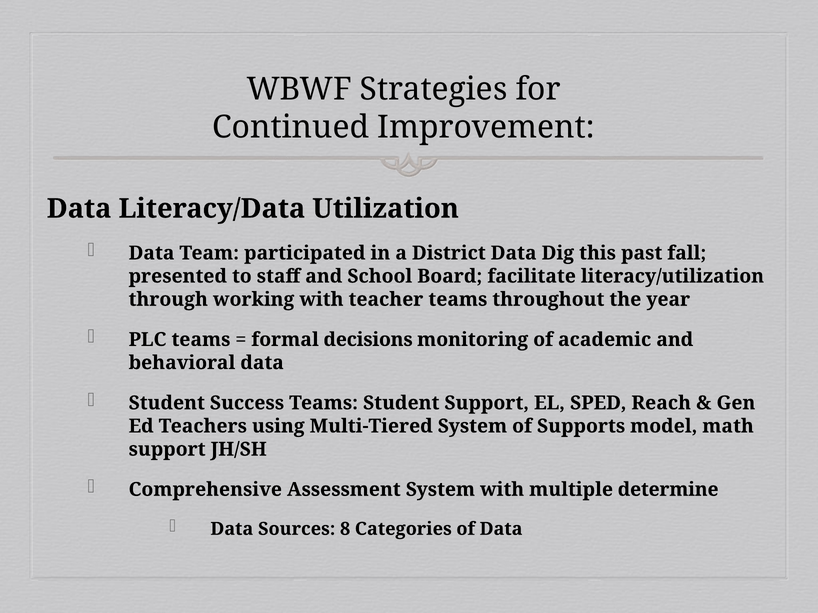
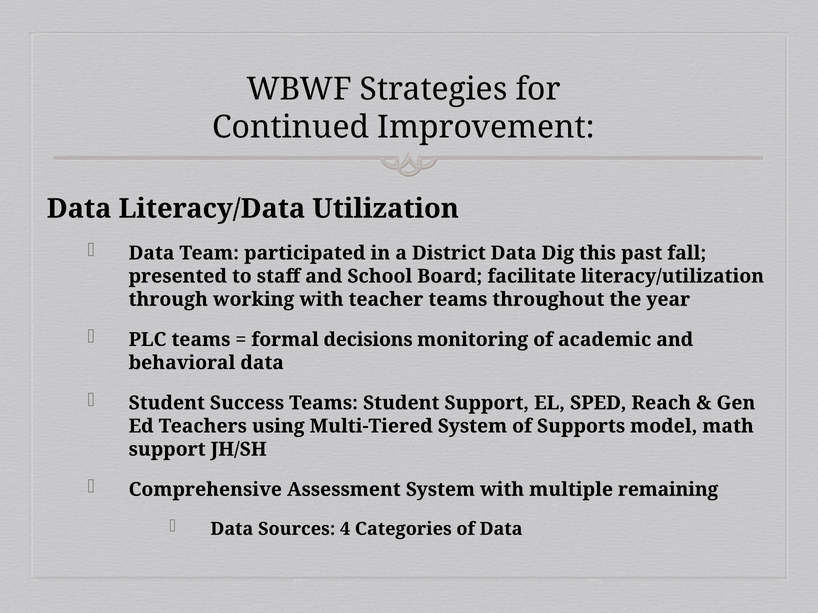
determine: determine -> remaining
8: 8 -> 4
